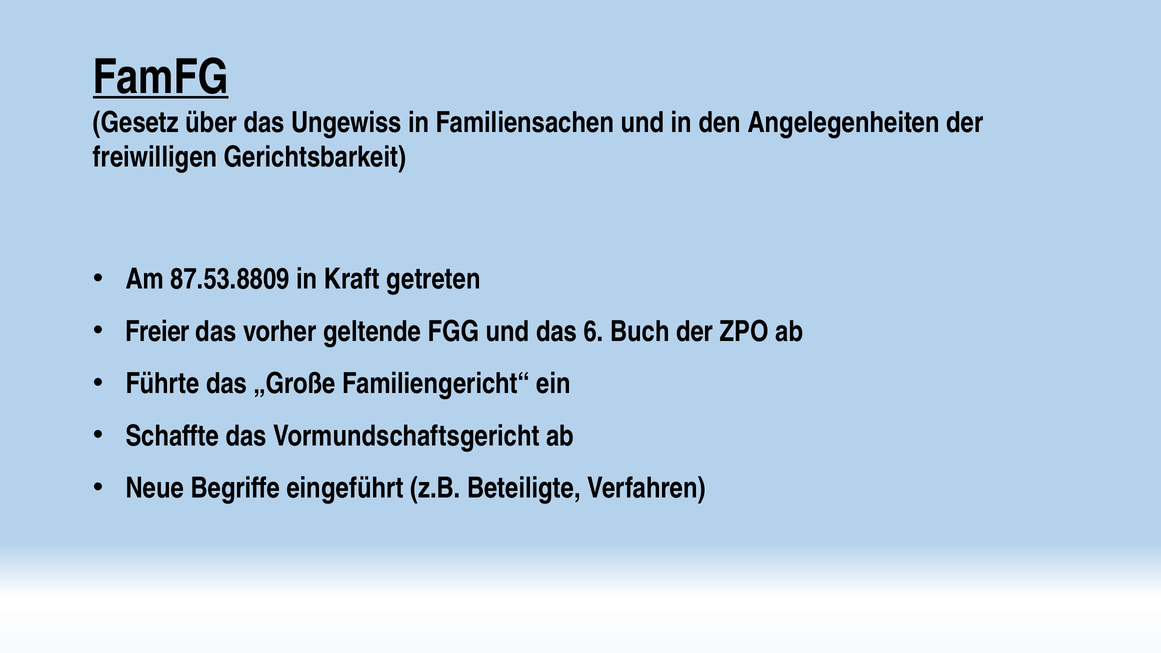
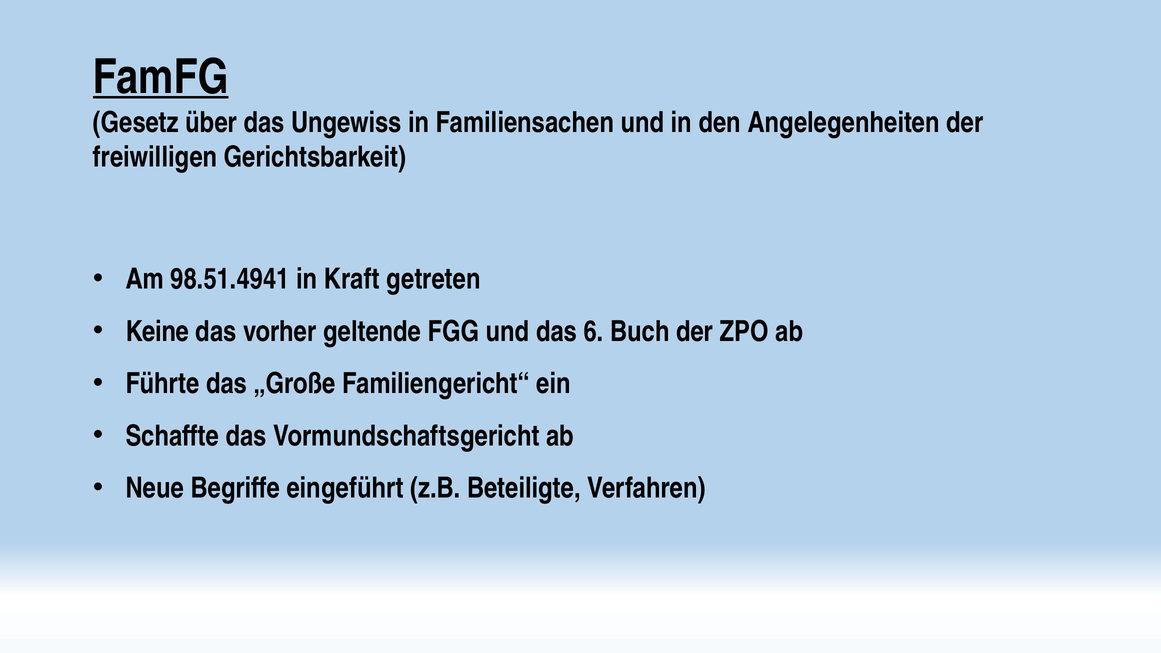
87.53.8809: 87.53.8809 -> 98.51.4941
Freier: Freier -> Keine
